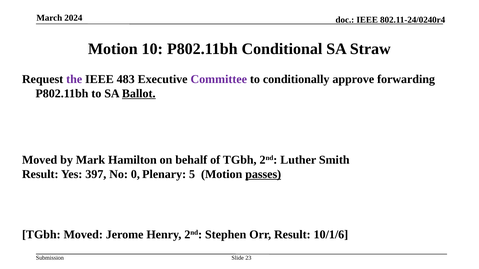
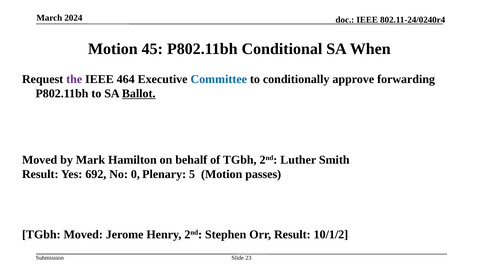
10: 10 -> 45
Straw: Straw -> When
483: 483 -> 464
Committee colour: purple -> blue
397: 397 -> 692
passes underline: present -> none
10/1/6: 10/1/6 -> 10/1/2
